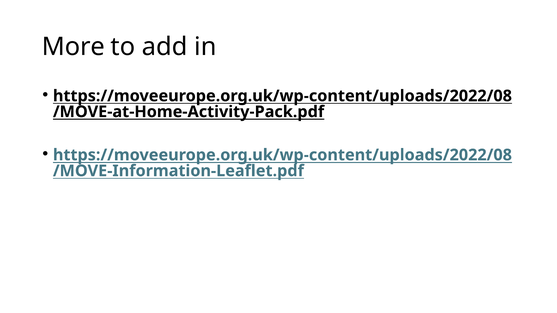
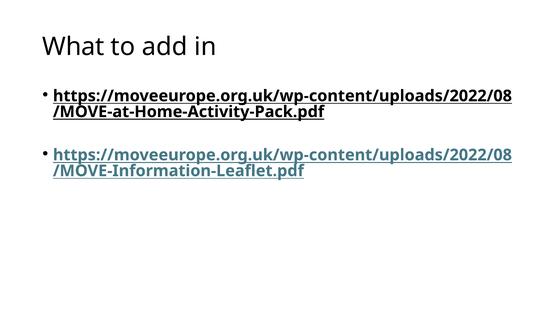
More: More -> What
